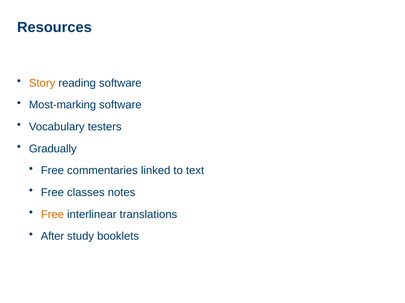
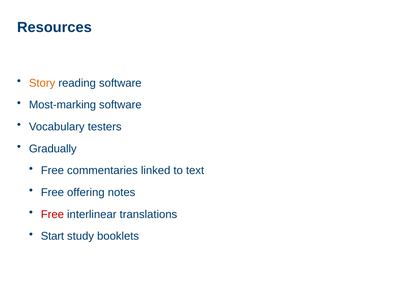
classes: classes -> offering
Free at (52, 215) colour: orange -> red
After: After -> Start
